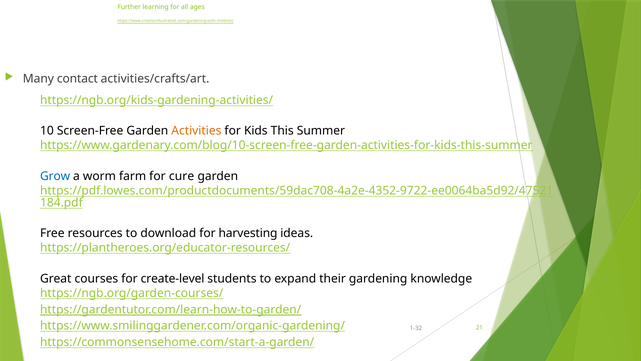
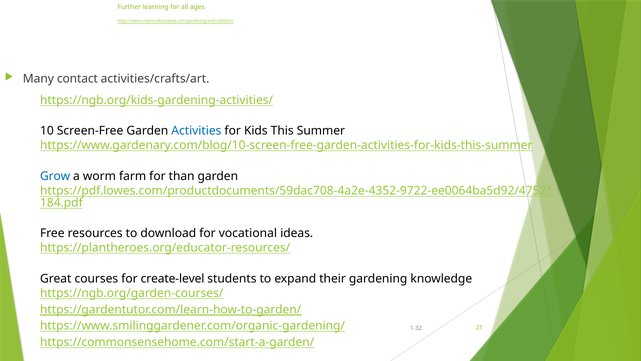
Activities colour: orange -> blue
cure: cure -> than
harvesting: harvesting -> vocational
